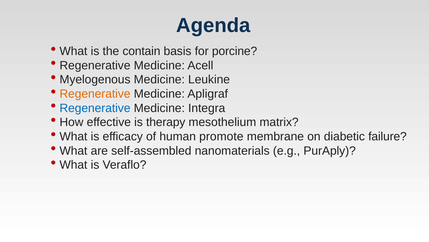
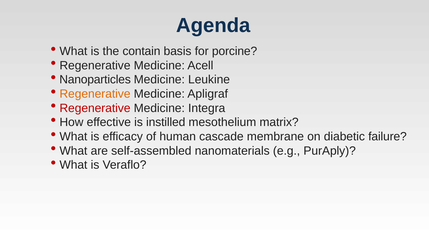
Myelogenous: Myelogenous -> Nanoparticles
Regenerative at (95, 108) colour: blue -> red
therapy: therapy -> instilled
promote: promote -> cascade
